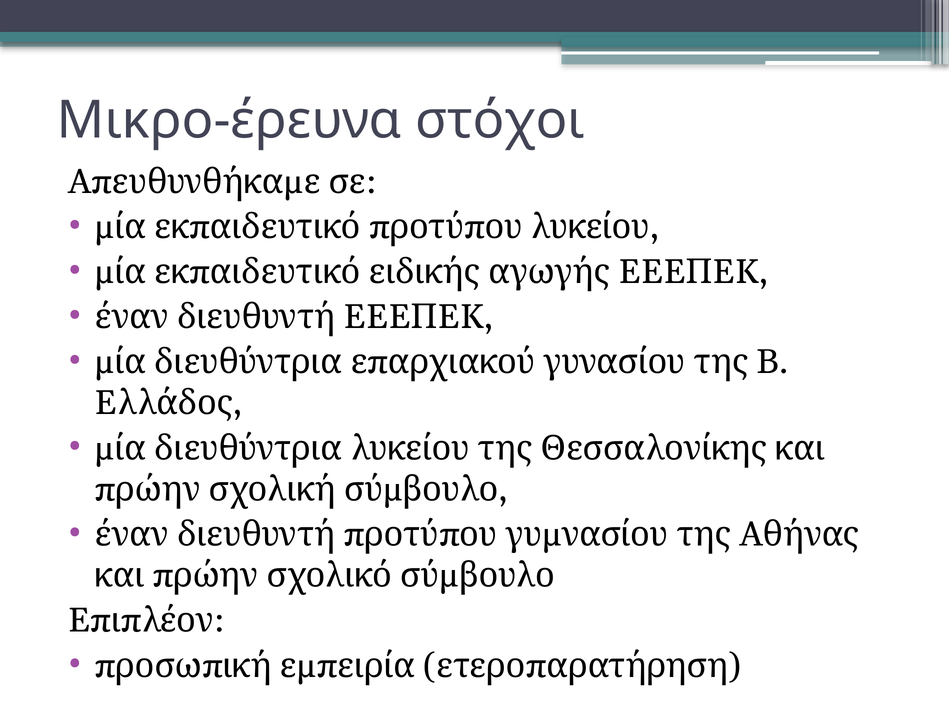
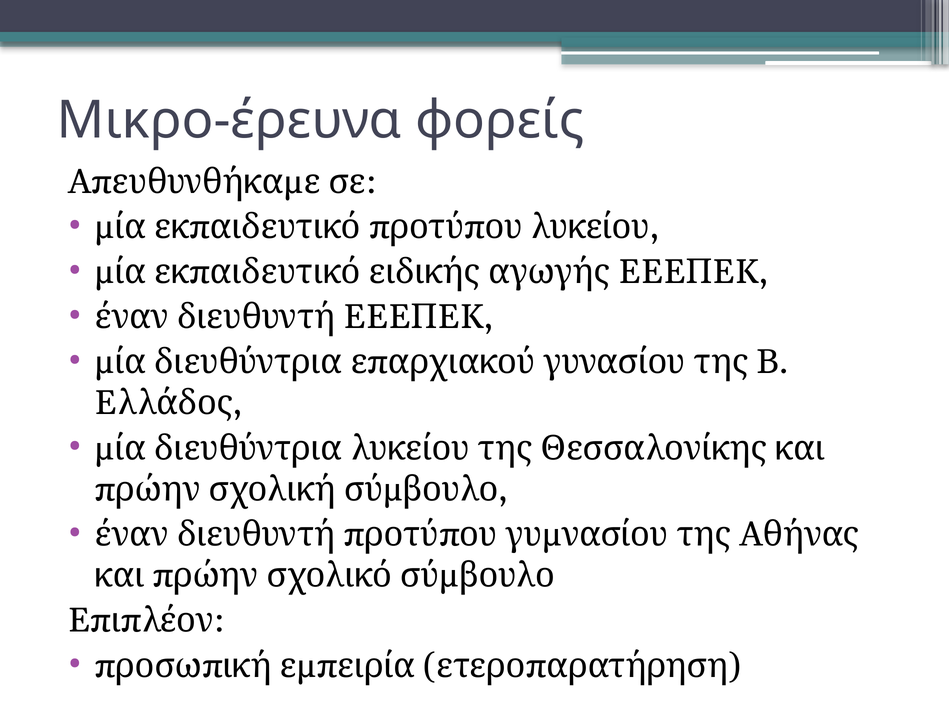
στόχοι: στόχοι -> φορείς
